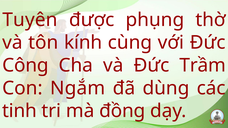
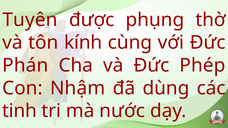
Công: Công -> Phán
Trầm: Trầm -> Phép
Ngắm: Ngắm -> Nhậm
đồng: đồng -> nước
